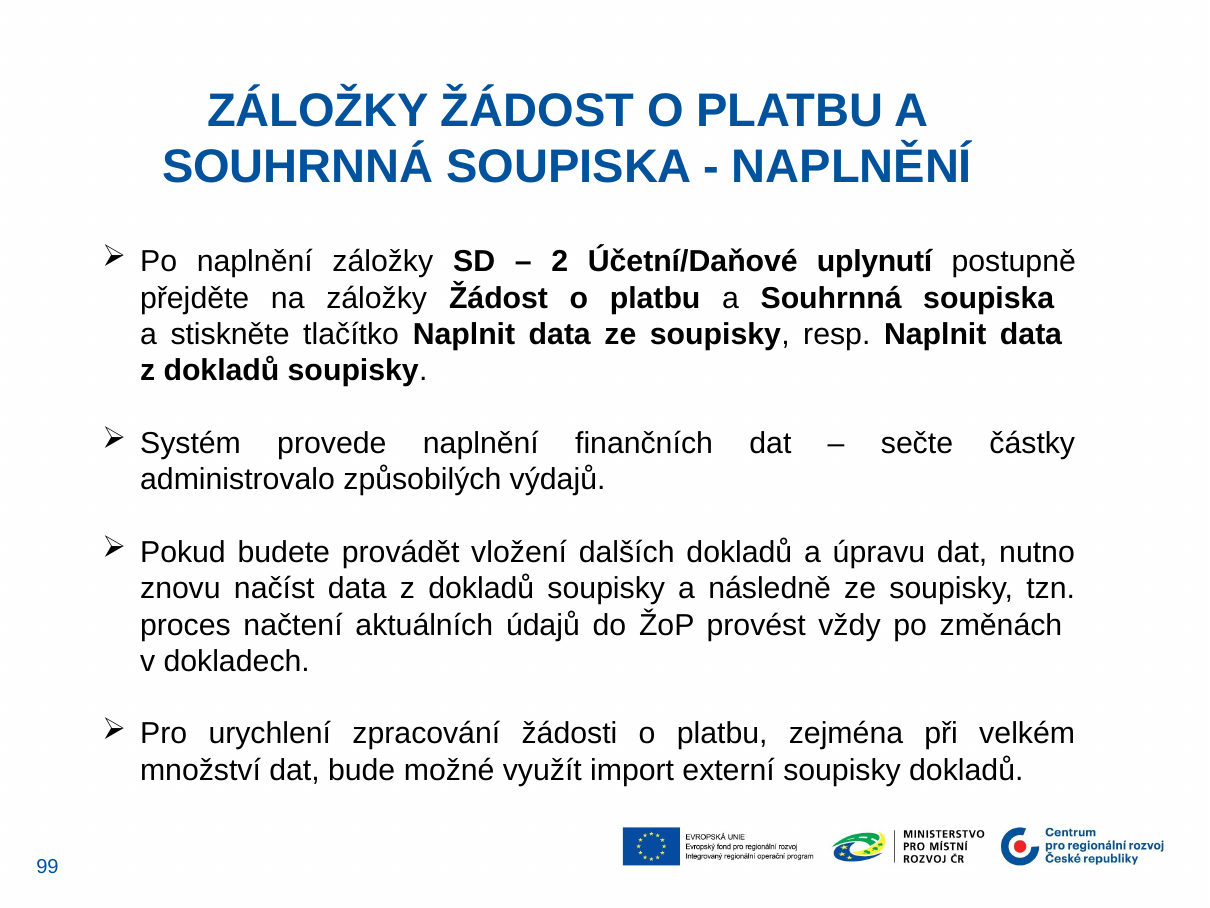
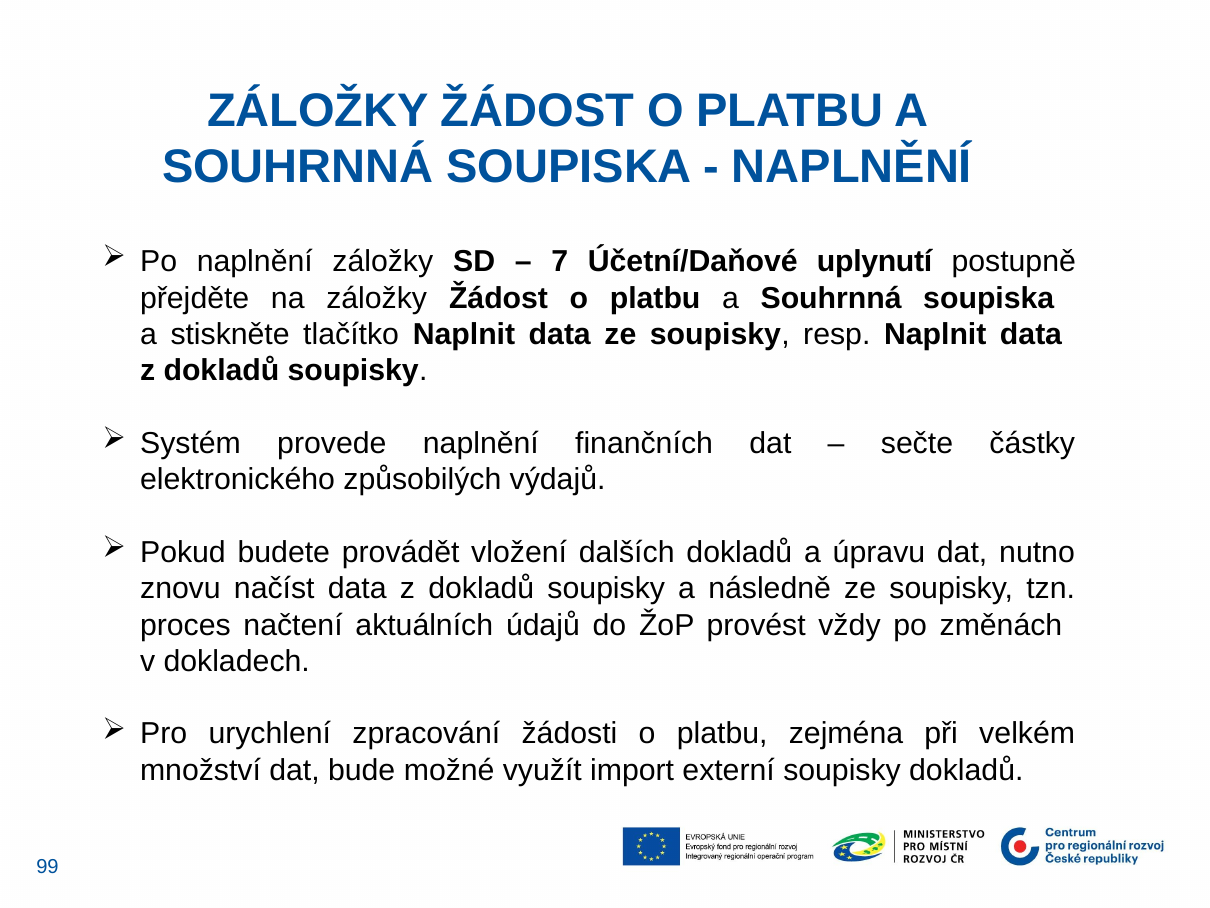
2: 2 -> 7
administrovalo: administrovalo -> elektronického
